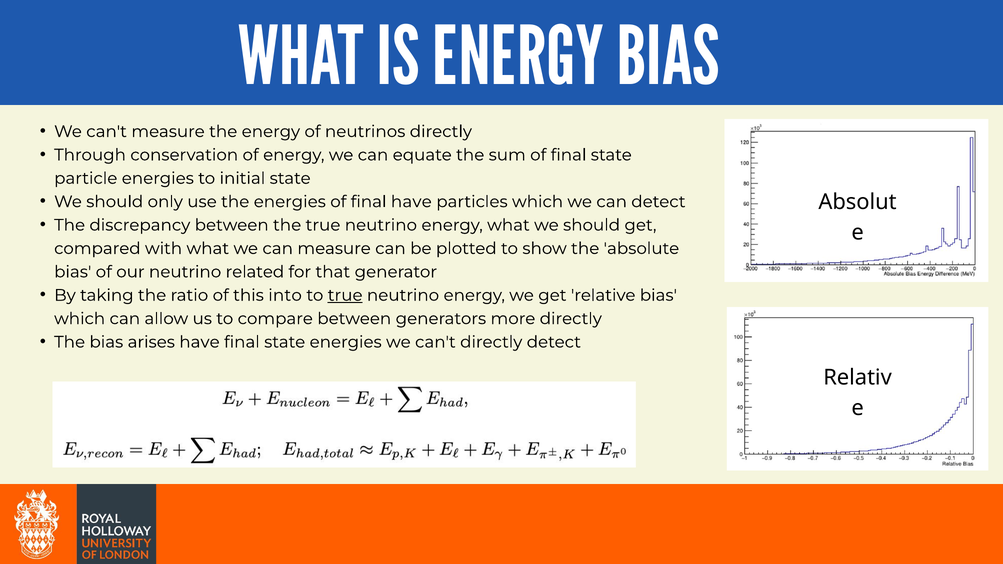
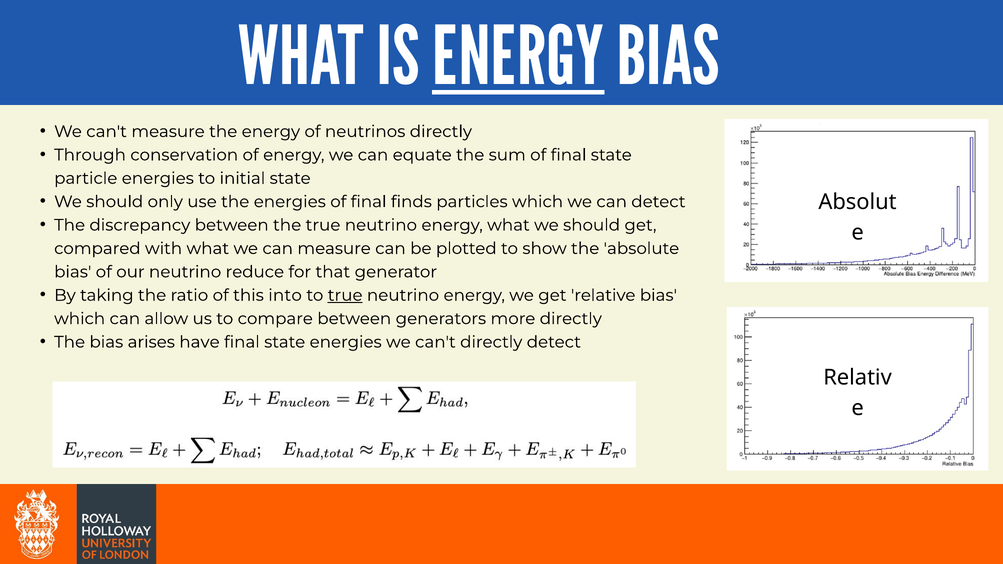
ENERGY at (518, 57) underline: none -> present
final have: have -> finds
related: related -> reduce
